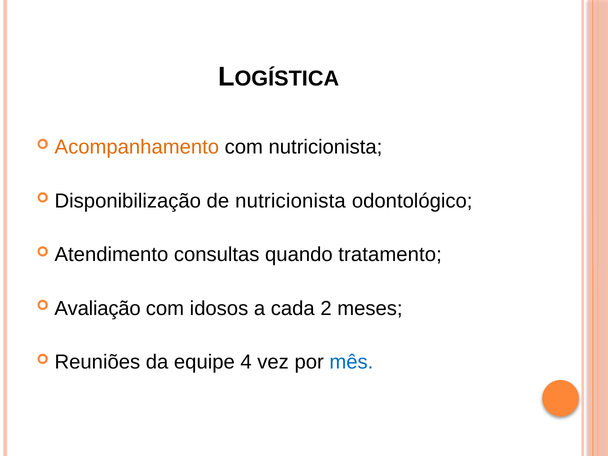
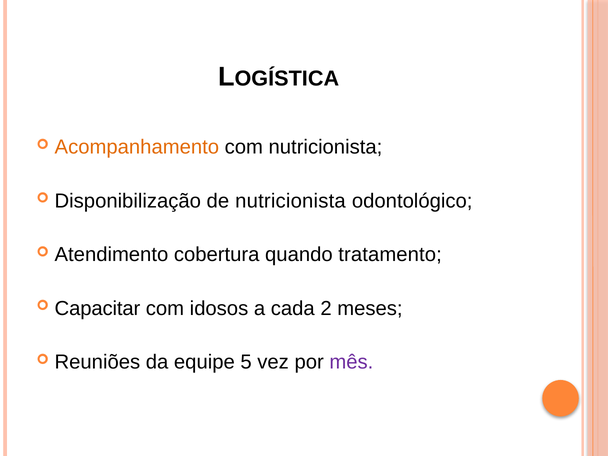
consultas: consultas -> cobertura
Avaliação: Avaliação -> Capacitar
4: 4 -> 5
mês colour: blue -> purple
